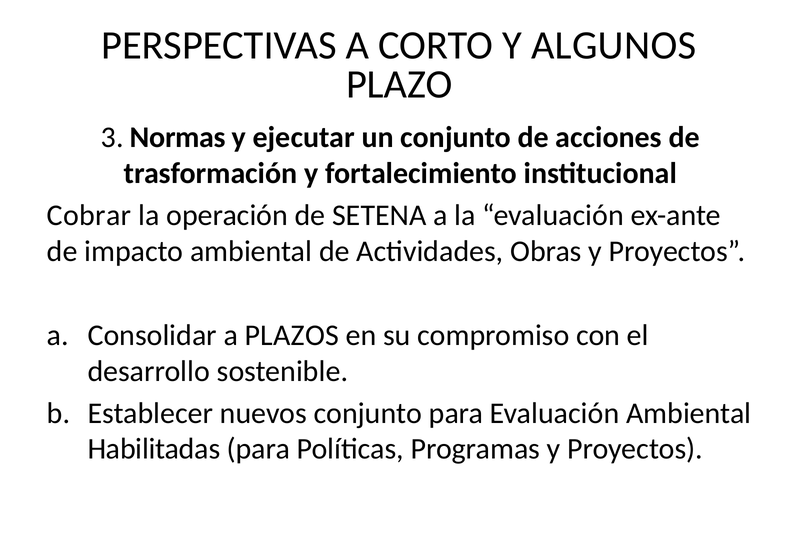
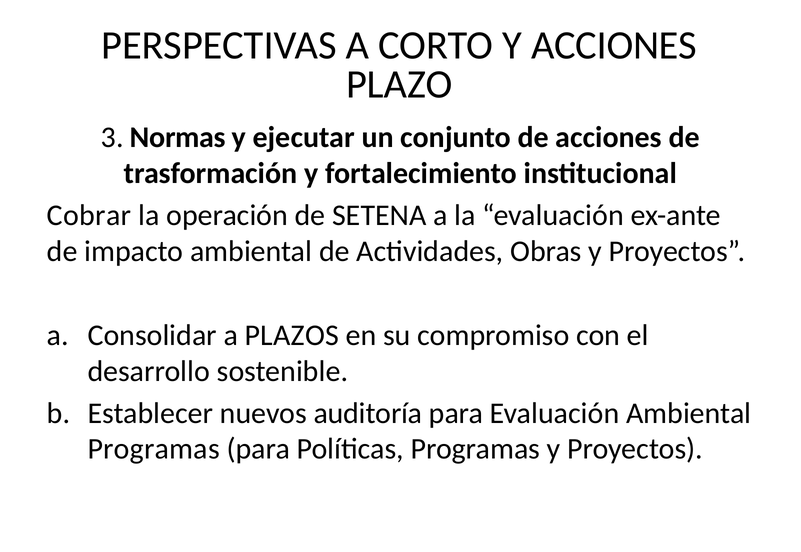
Y ALGUNOS: ALGUNOS -> ACCIONES
nuevos conjunto: conjunto -> auditoría
Habilitadas at (154, 449): Habilitadas -> Programas
